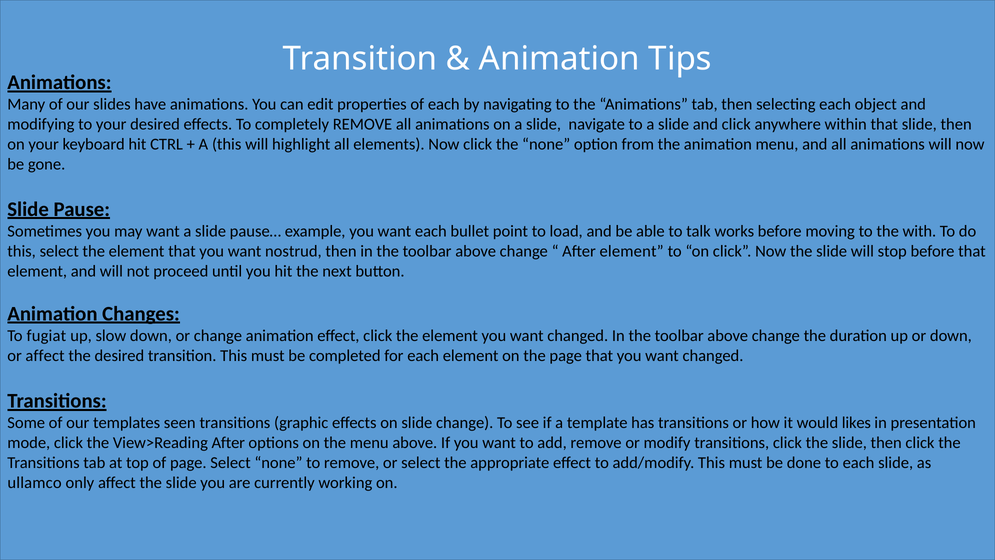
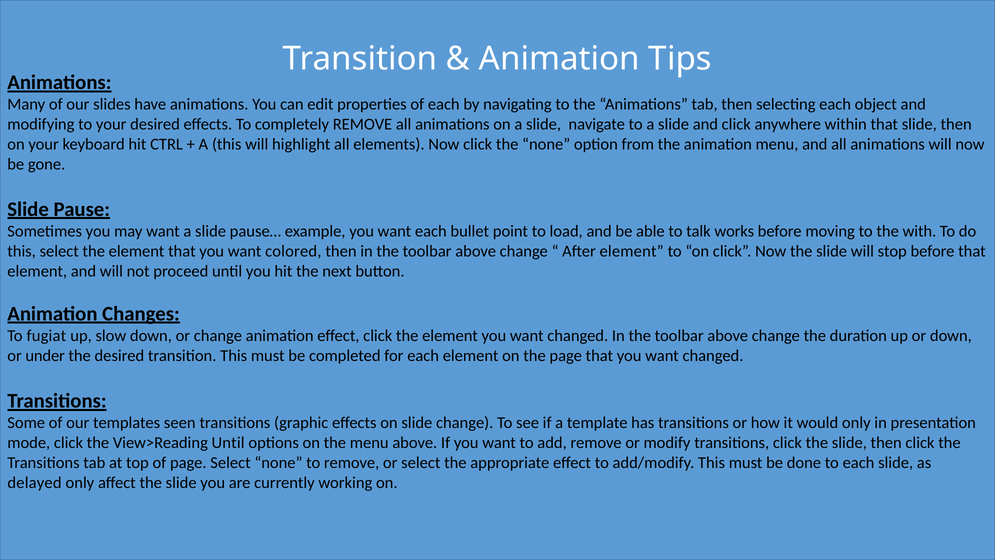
nostrud: nostrud -> colored
or affect: affect -> under
would likes: likes -> only
View>Reading After: After -> Until
ullamco: ullamco -> delayed
